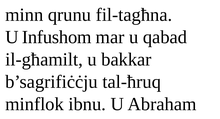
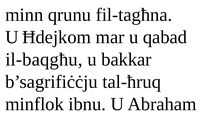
Infushom: Infushom -> Ħdejkom
il-għamilt: il-għamilt -> il-baqgħu
